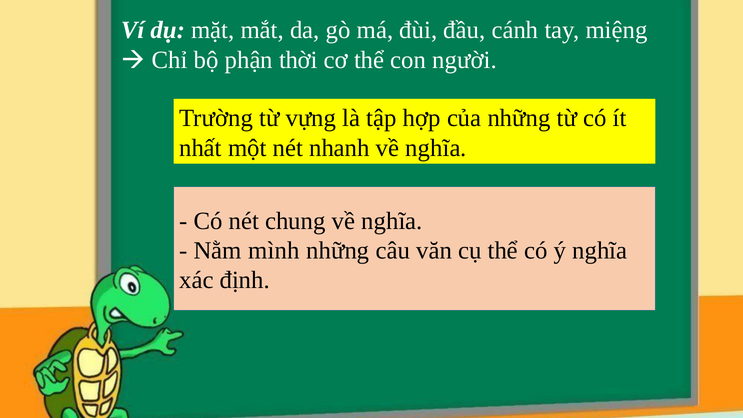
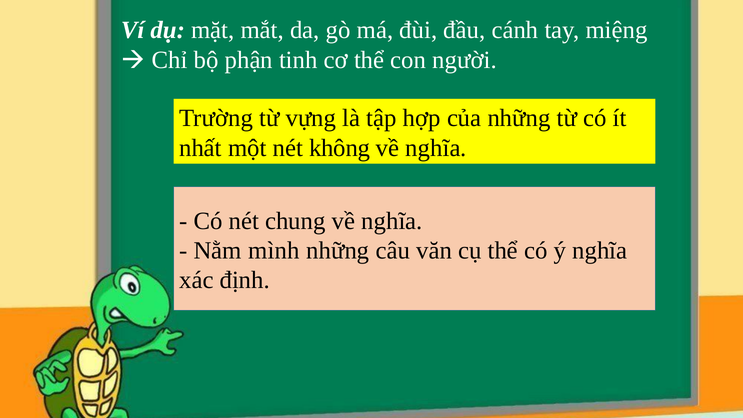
thời: thời -> tinh
nhanh: nhanh -> không
